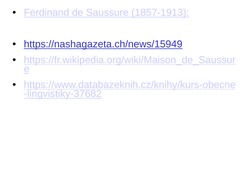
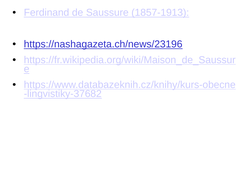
https://nashagazeta.ch/news/15949: https://nashagazeta.ch/news/15949 -> https://nashagazeta.ch/news/23196
